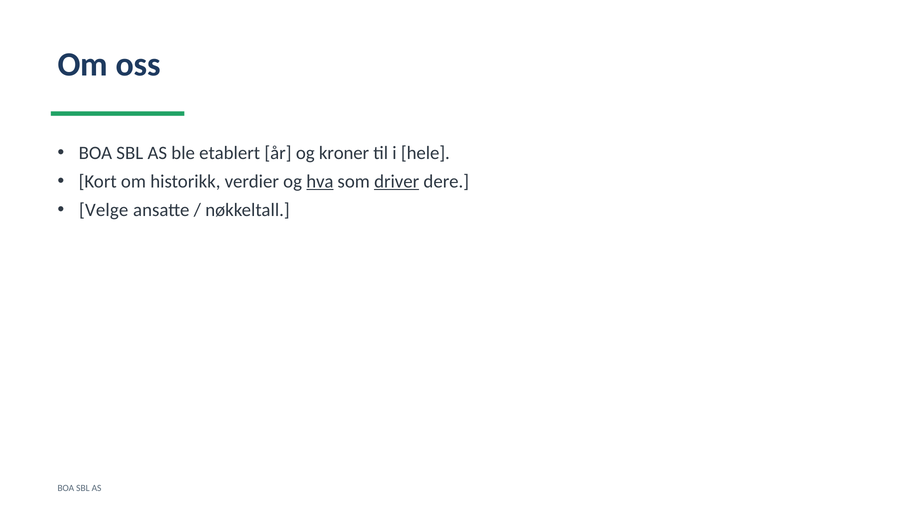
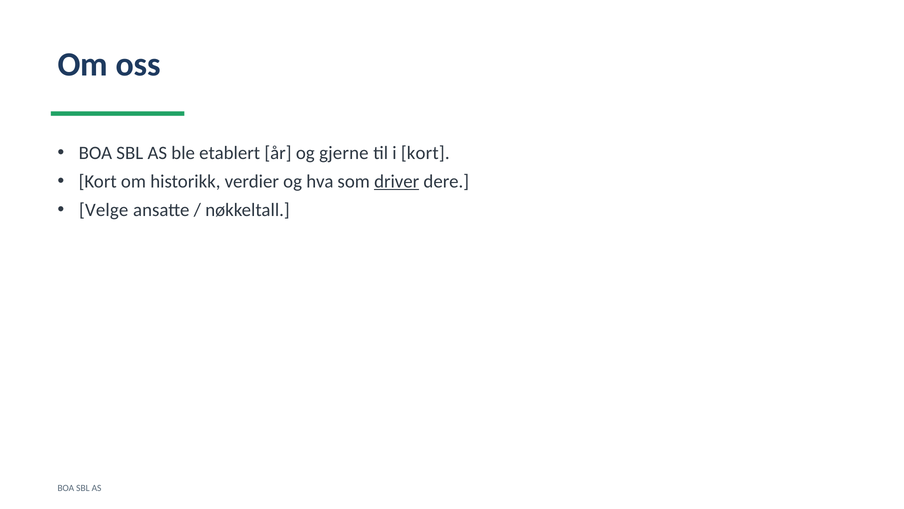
kroner: kroner -> gjerne
i hele: hele -> kort
hva underline: present -> none
